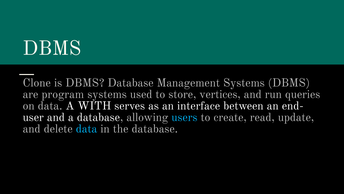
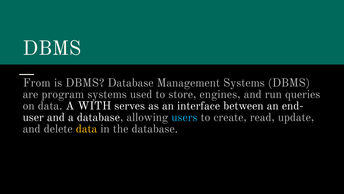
Clone: Clone -> From
vertices: vertices -> engines
data at (87, 129) colour: light blue -> yellow
